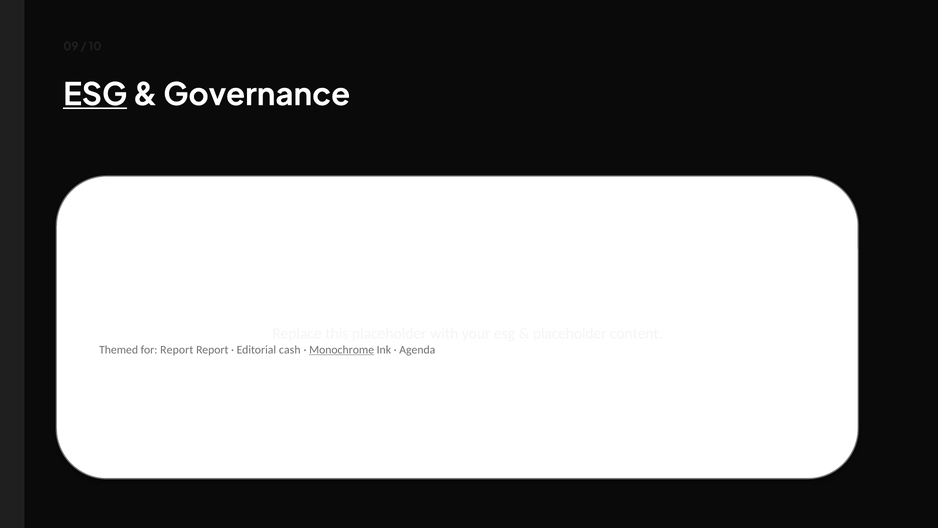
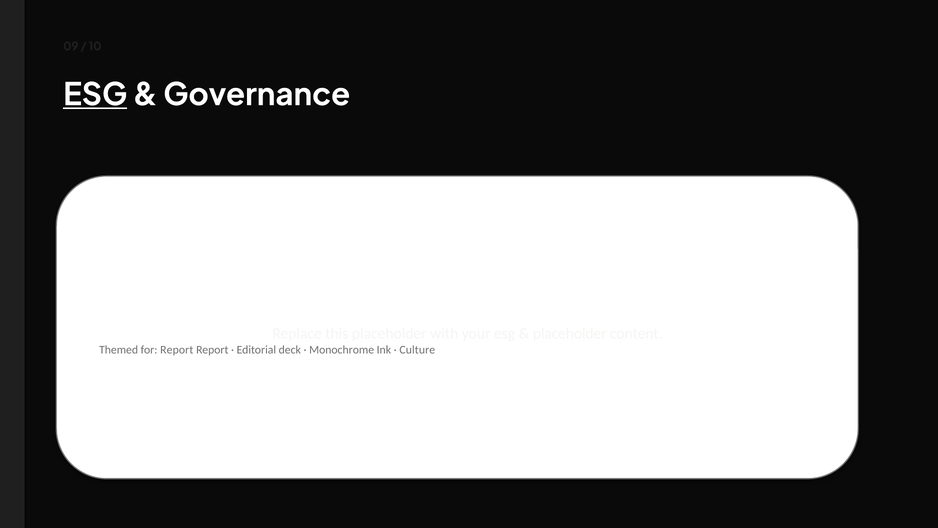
cash: cash -> deck
Monochrome underline: present -> none
Agenda: Agenda -> Culture
